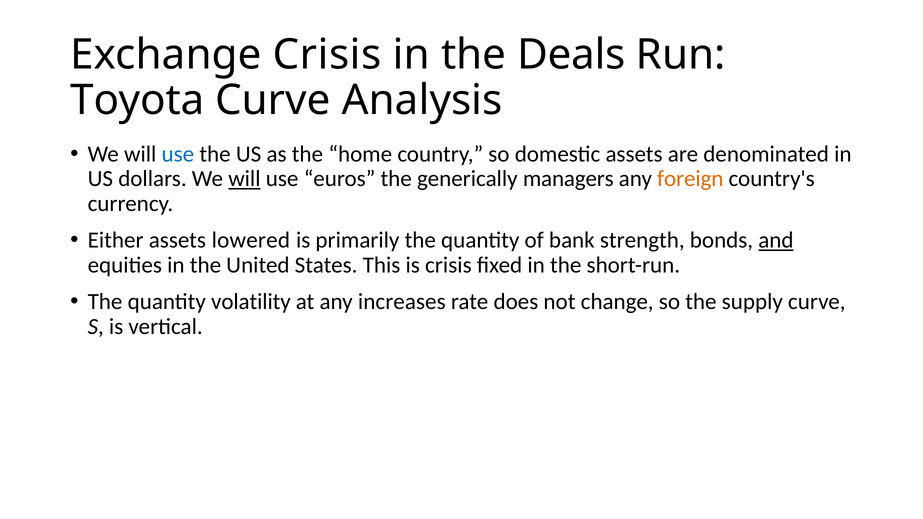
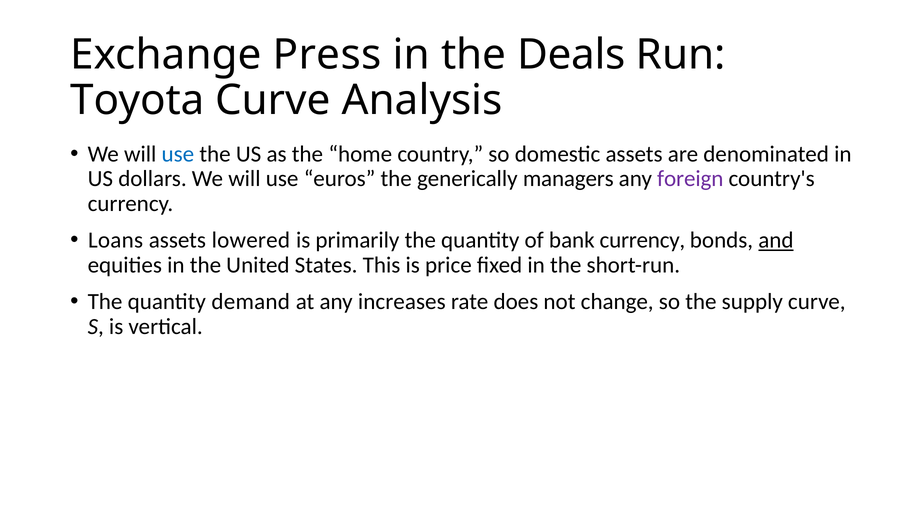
Exchange Crisis: Crisis -> Press
will at (244, 179) underline: present -> none
foreign colour: orange -> purple
Either: Either -> Loans
bank strength: strength -> currency
is crisis: crisis -> price
volatility: volatility -> demand
